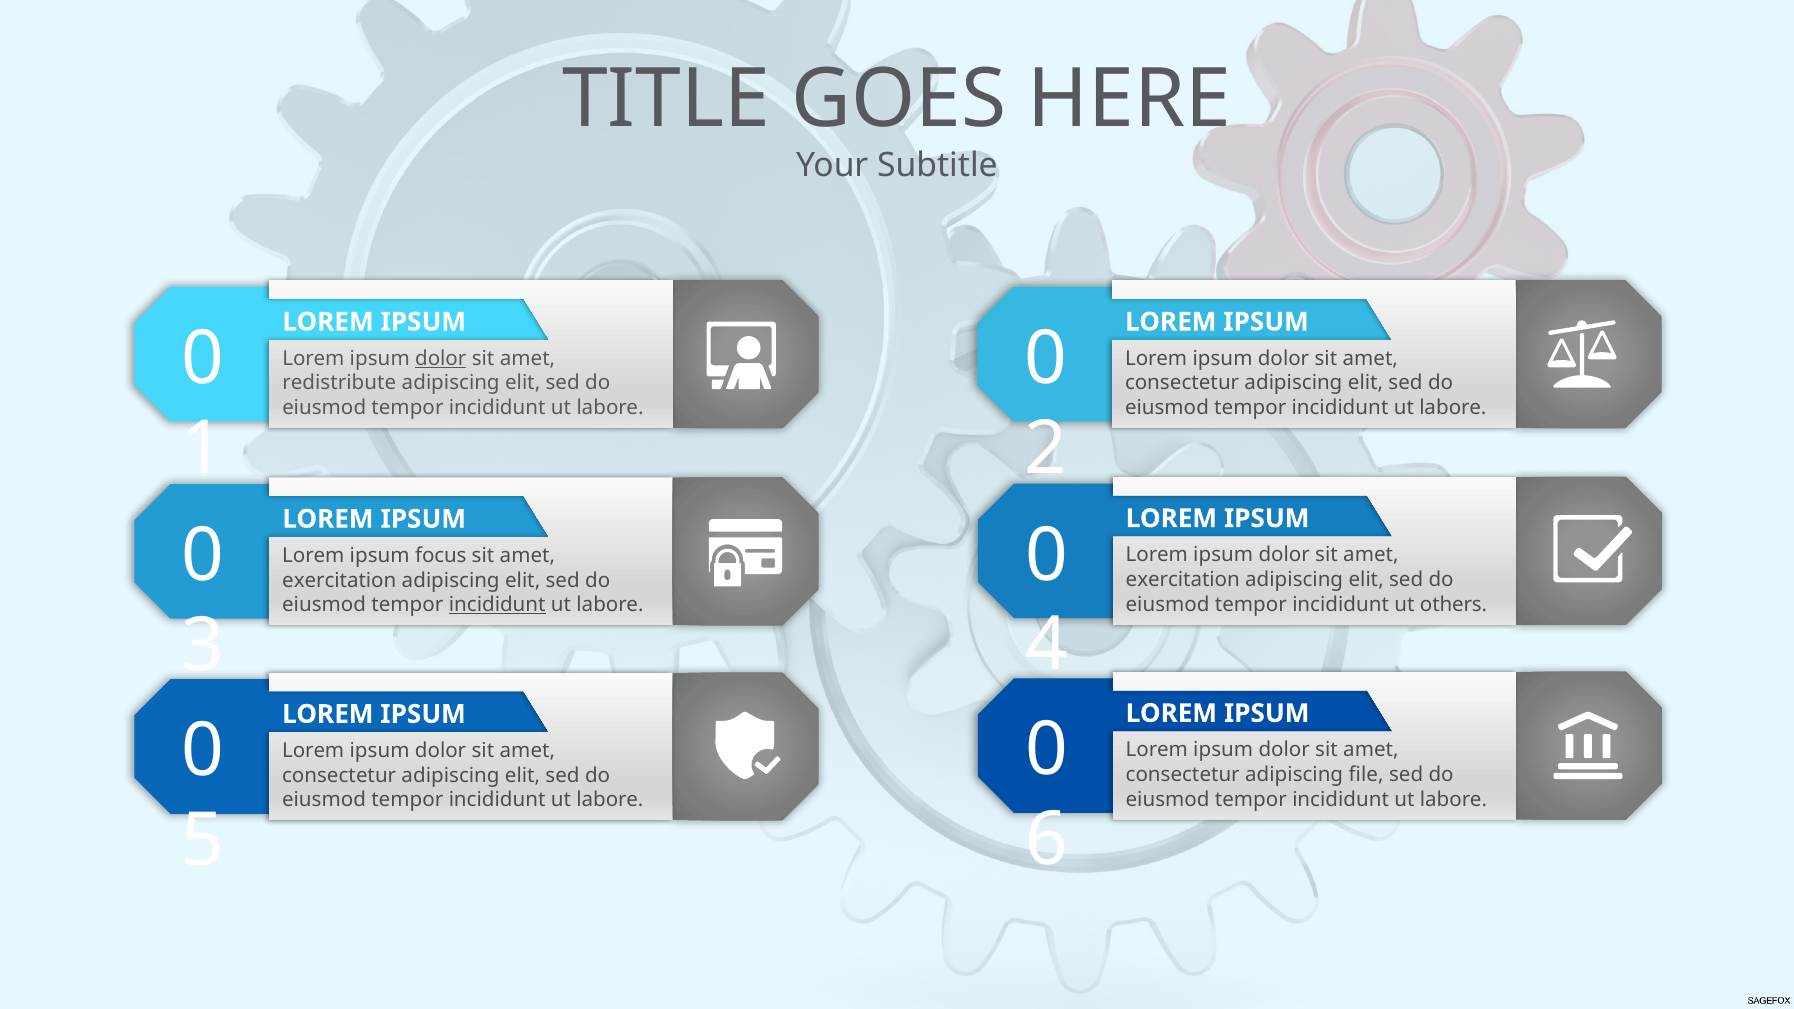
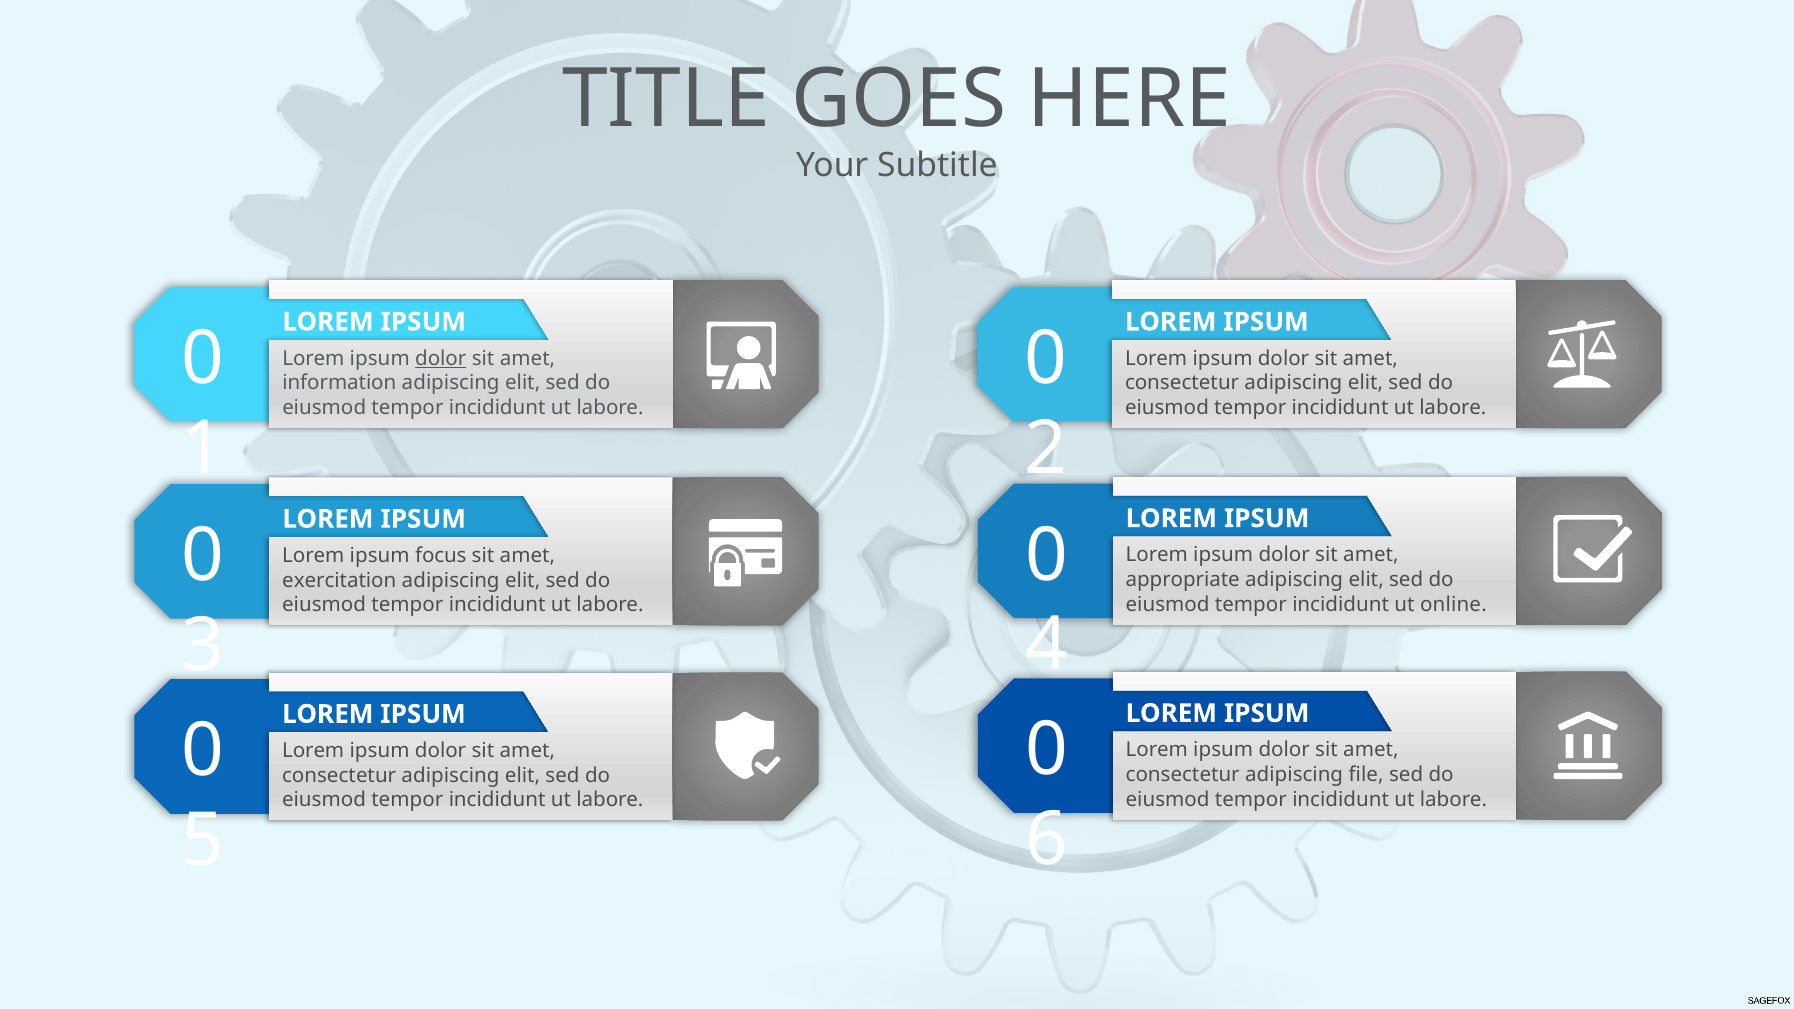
redistribute: redistribute -> information
exercitation at (1183, 580): exercitation -> appropriate
others: others -> online
incididunt at (497, 605) underline: present -> none
